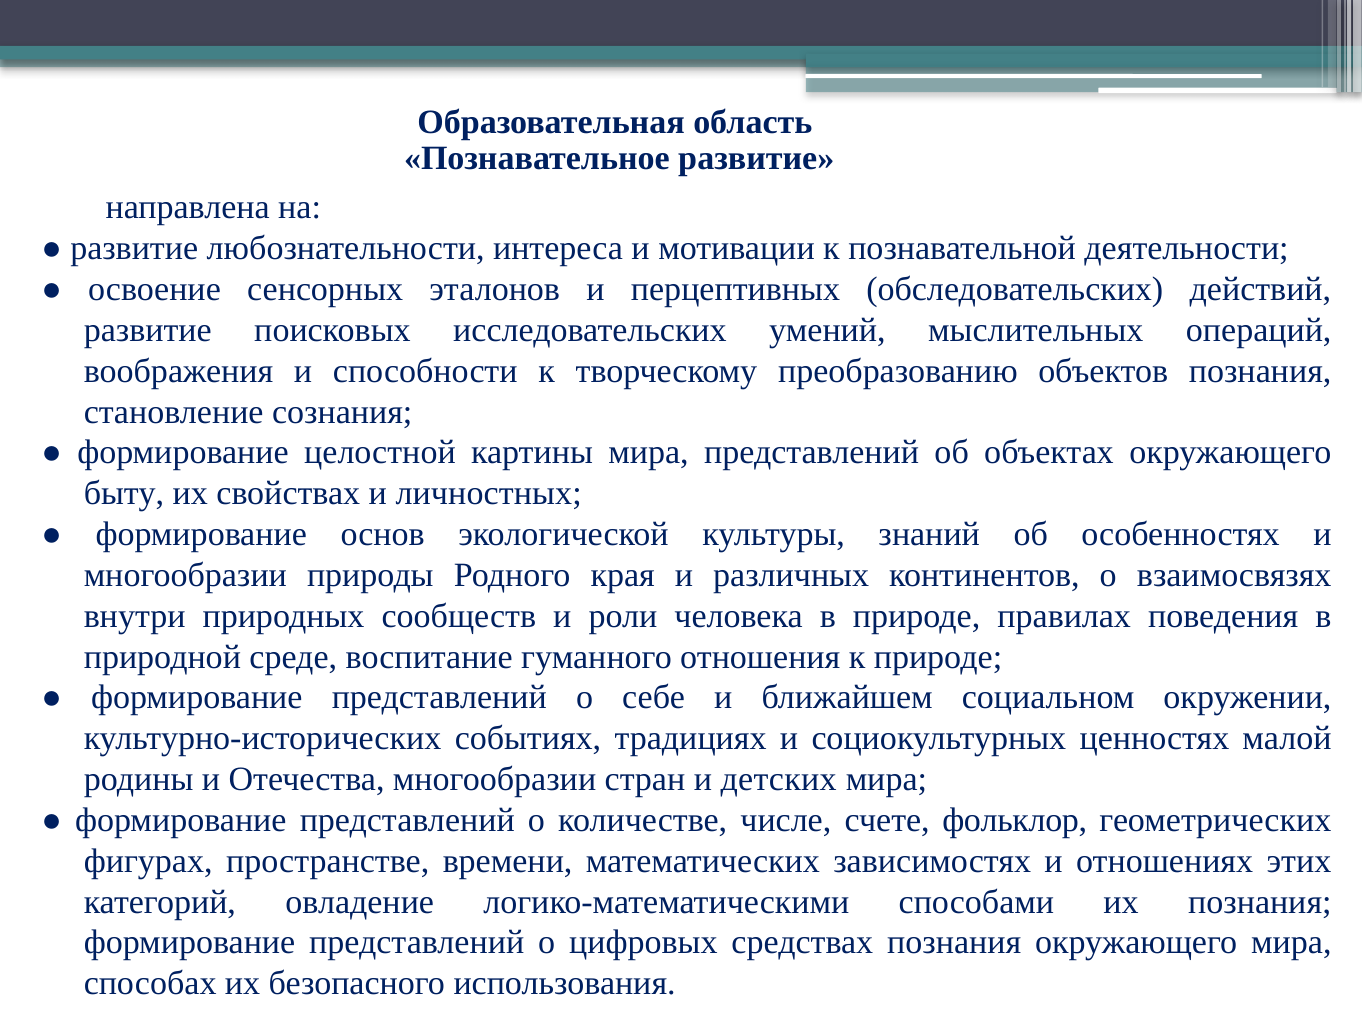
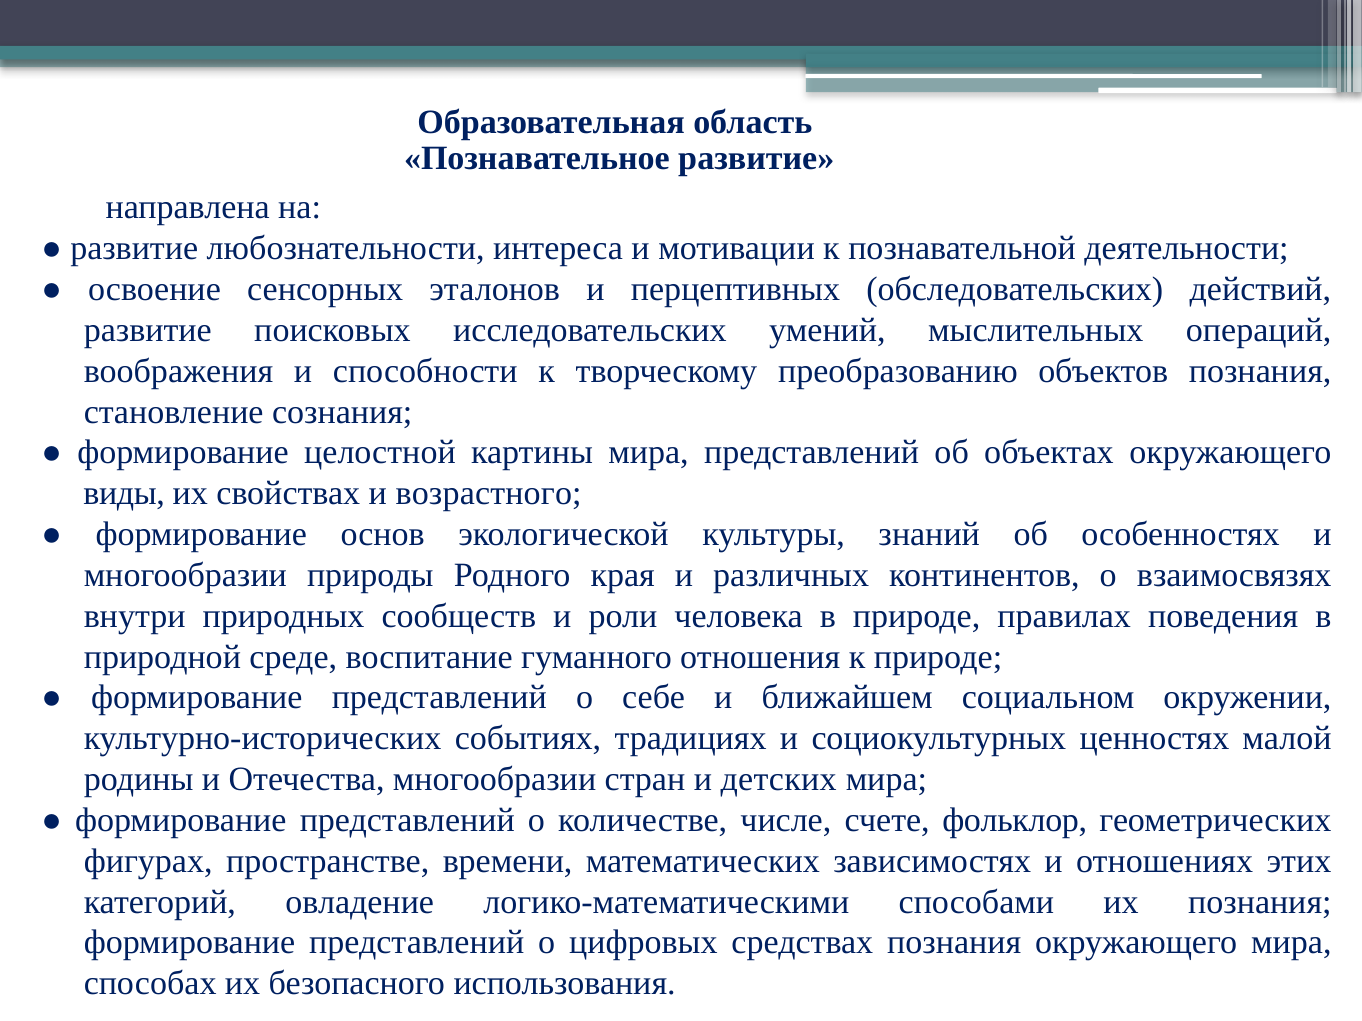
быту: быту -> виды
личностных: личностных -> возрастного
